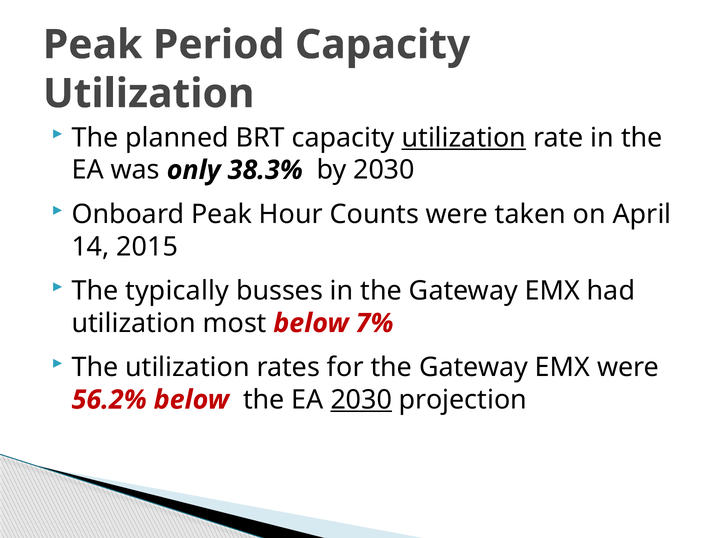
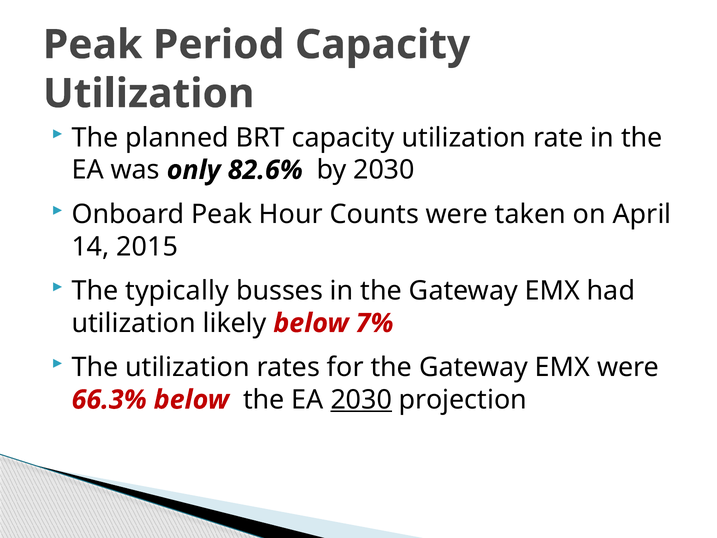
utilization at (464, 138) underline: present -> none
38.3%: 38.3% -> 82.6%
most: most -> likely
56.2%: 56.2% -> 66.3%
